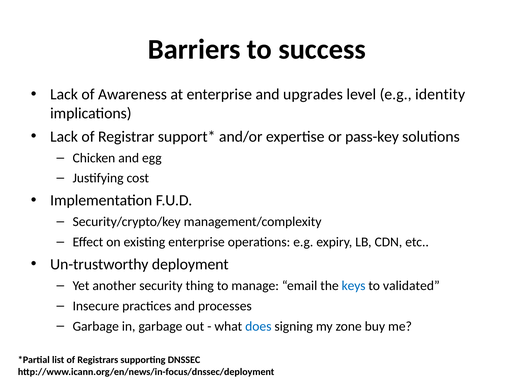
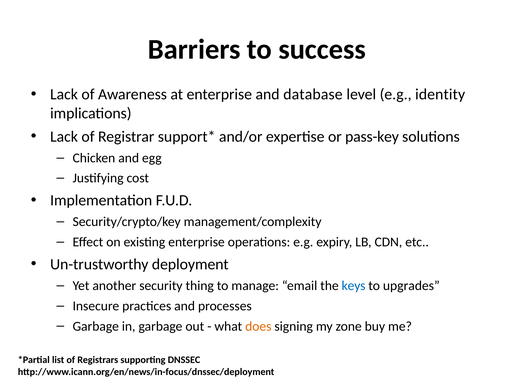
upgrades: upgrades -> database
validated: validated -> upgrades
does colour: blue -> orange
